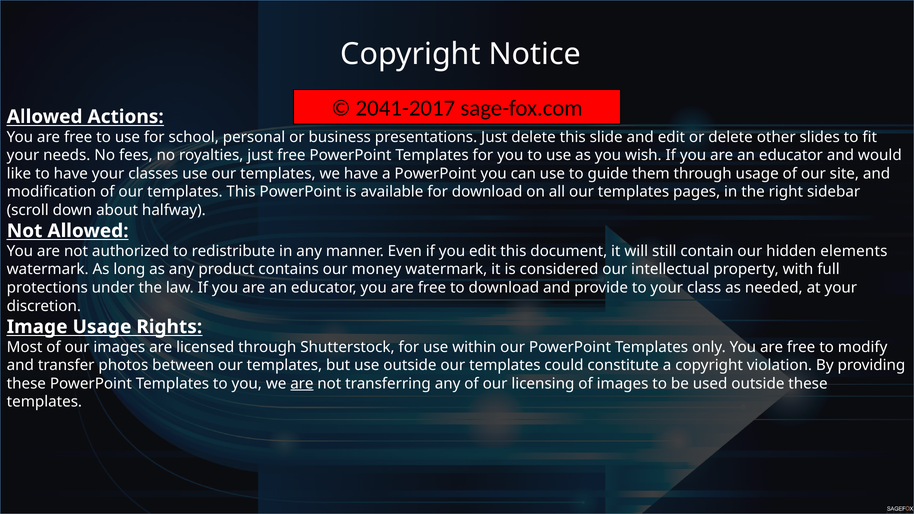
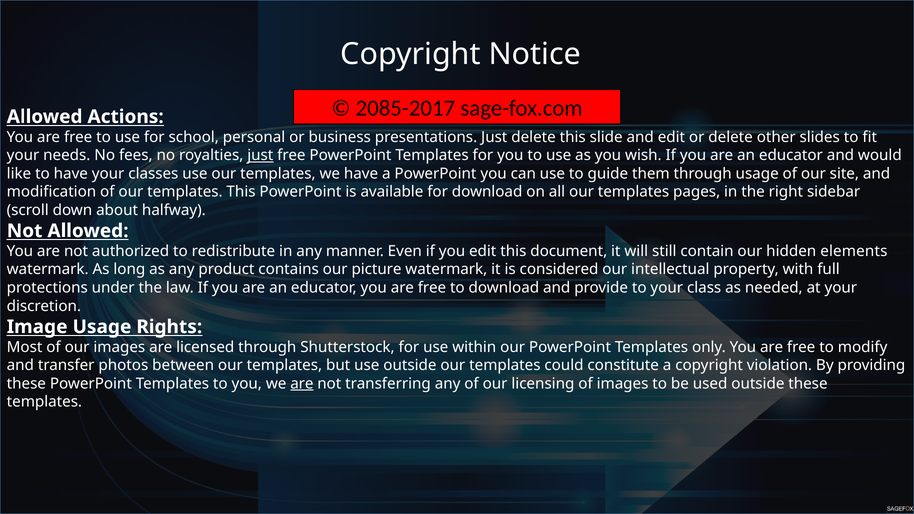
2041-2017: 2041-2017 -> 2085-2017
just at (260, 155) underline: none -> present
money: money -> picture
